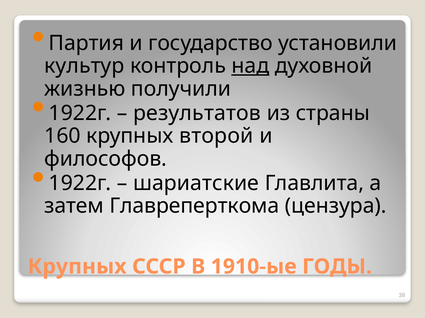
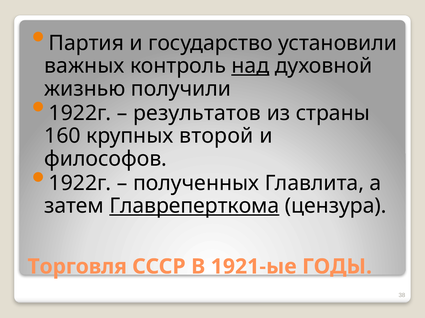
культур: культур -> важных
шариатские: шариатские -> полученных
Главреперткома underline: none -> present
Крупных at (77, 267): Крупных -> Торговля
1910-ые: 1910-ые -> 1921-ые
